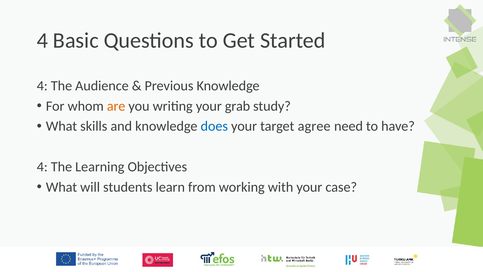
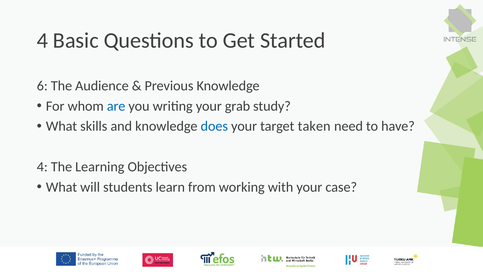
4 at (42, 86): 4 -> 6
are colour: orange -> blue
agree: agree -> taken
